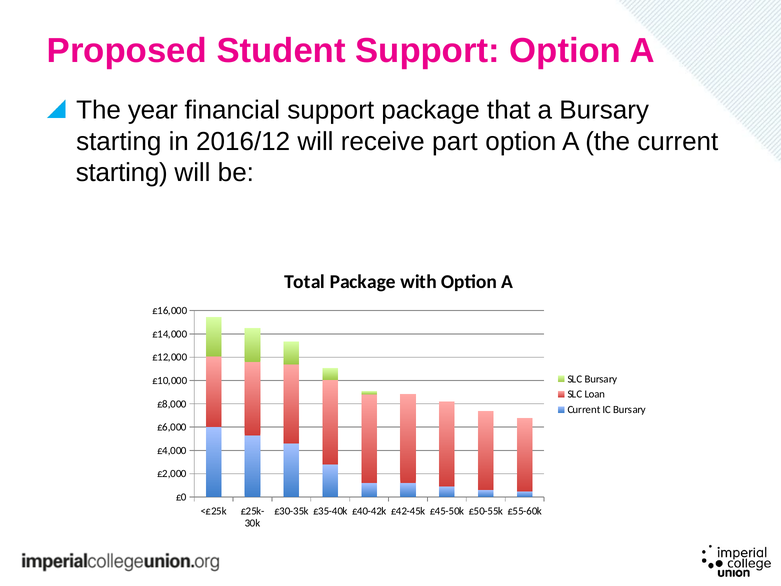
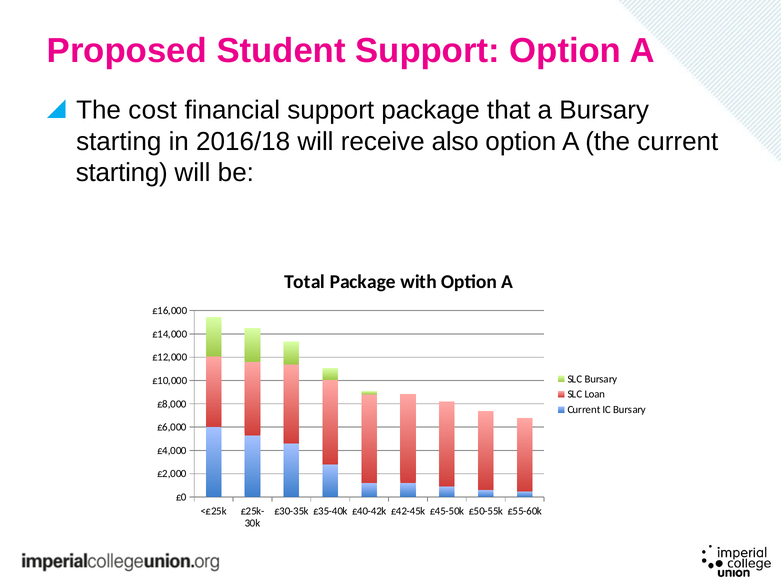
year: year -> cost
2016/12: 2016/12 -> 2016/18
part: part -> also
